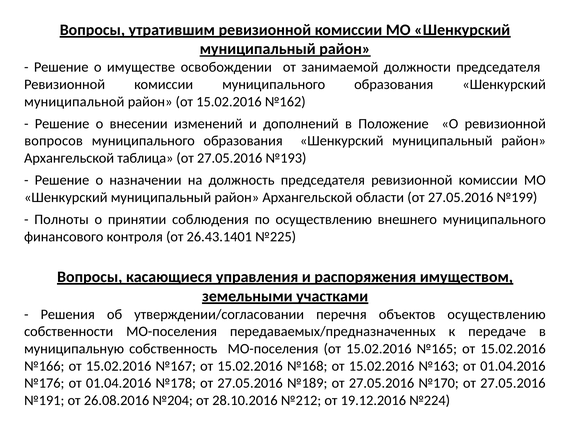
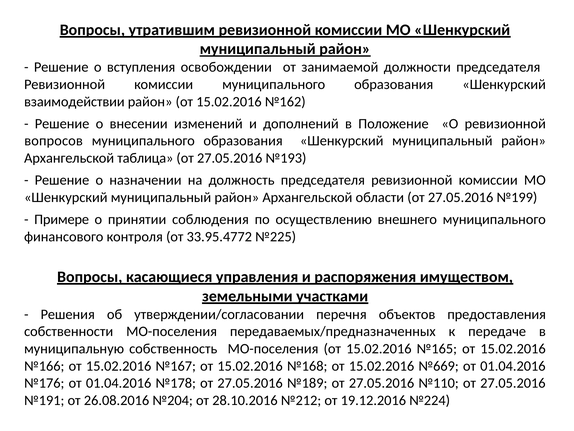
имуществе: имуществе -> вступления
муниципальной: муниципальной -> взаимодействии
Полноты: Полноты -> Примере
26.43.1401: 26.43.1401 -> 33.95.4772
объектов осуществлению: осуществлению -> предоставления
№163: №163 -> №669
№170: №170 -> №110
